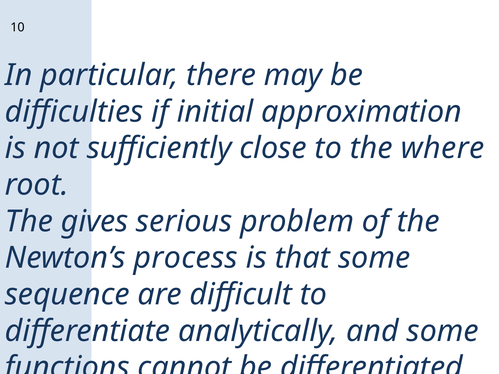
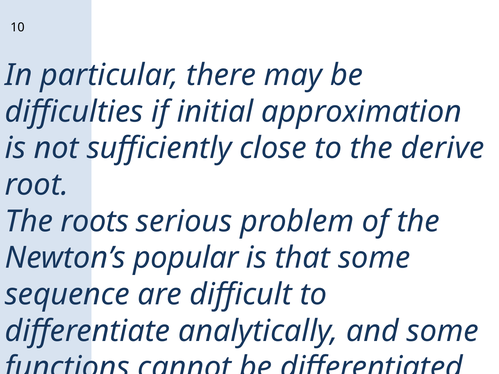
where: where -> derive
gives: gives -> roots
process: process -> popular
